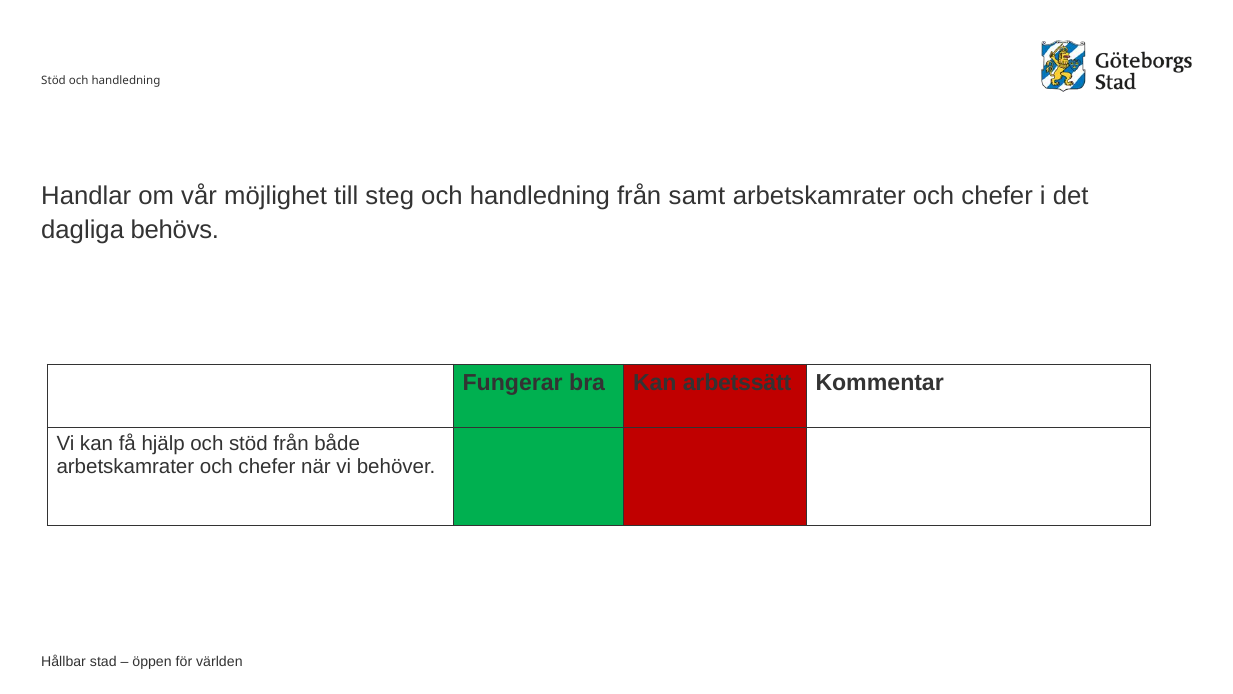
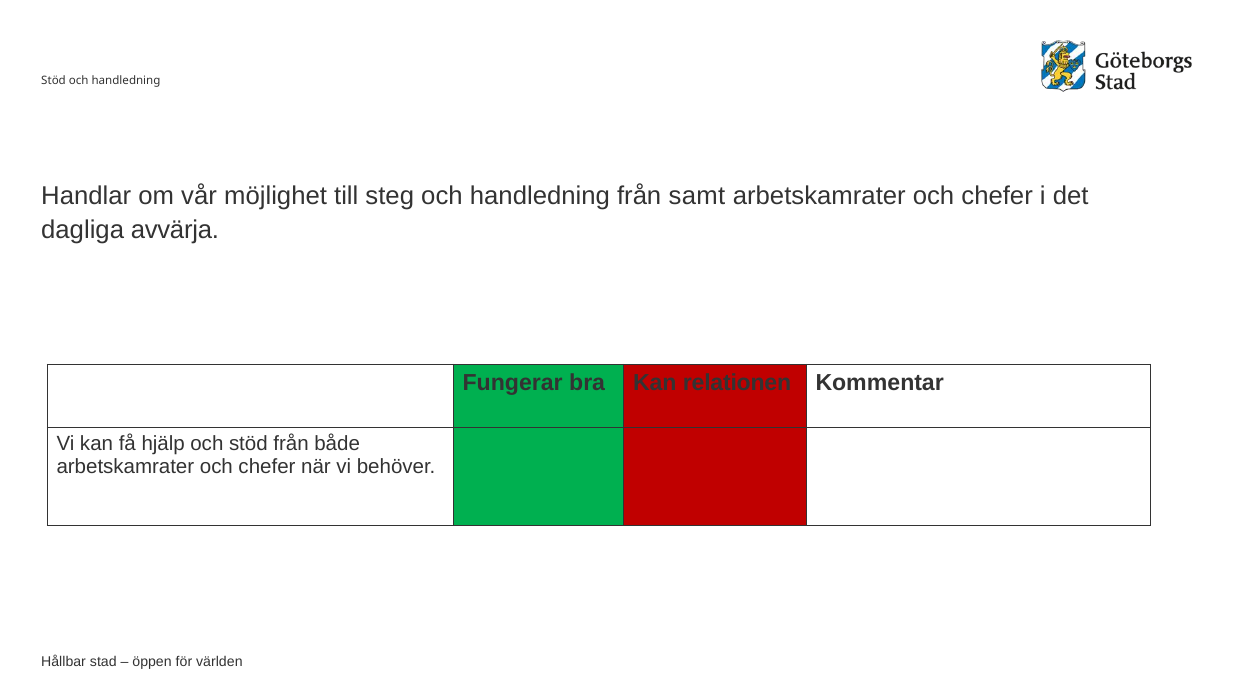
behövs: behövs -> avvärja
arbetssätt: arbetssätt -> relationen
